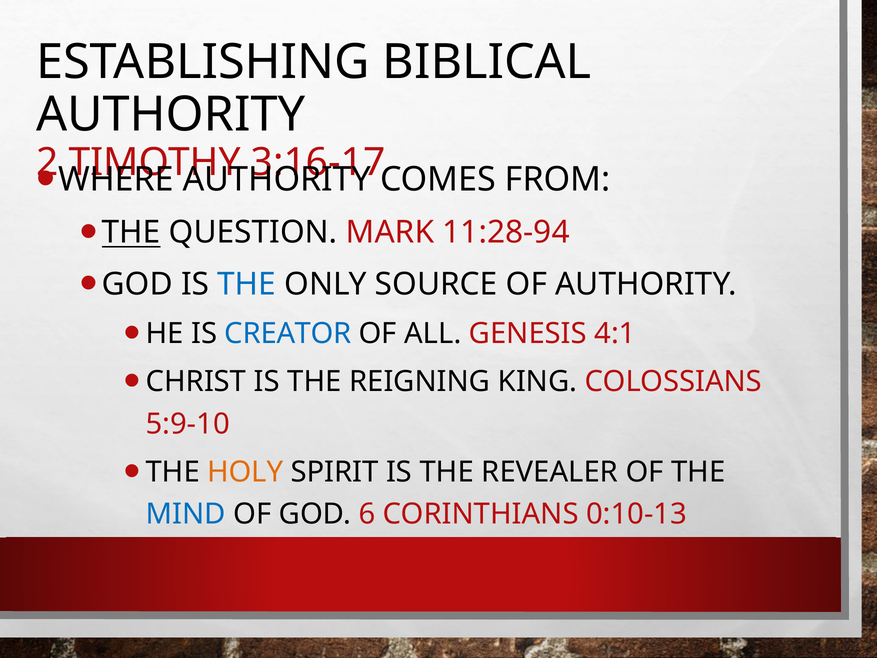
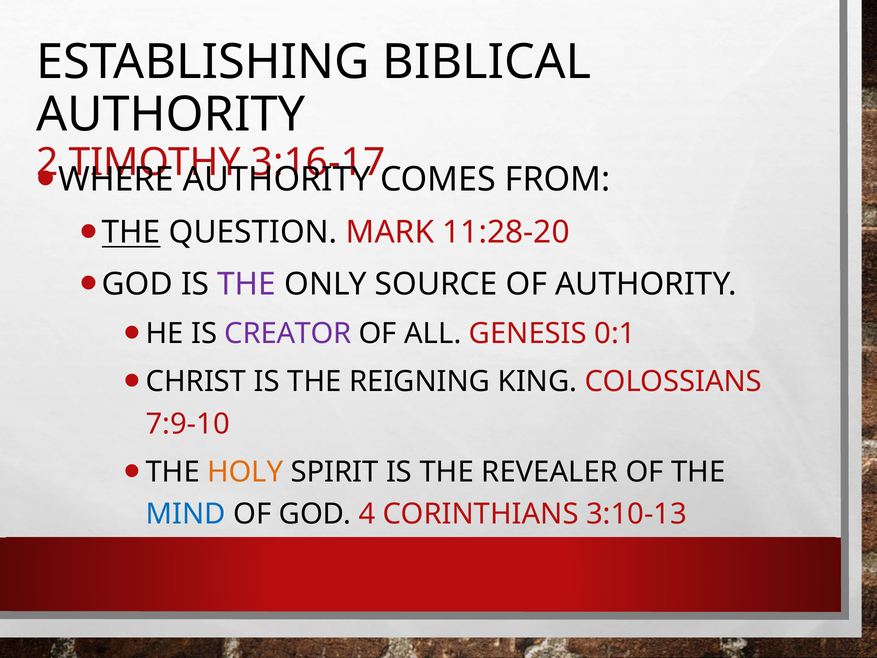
11:28-94: 11:28-94 -> 11:28-20
THE at (247, 284) colour: blue -> purple
CREATOR colour: blue -> purple
4:1: 4:1 -> 0:1
5:9-10: 5:9-10 -> 7:9-10
6: 6 -> 4
0:10-13: 0:10-13 -> 3:10-13
